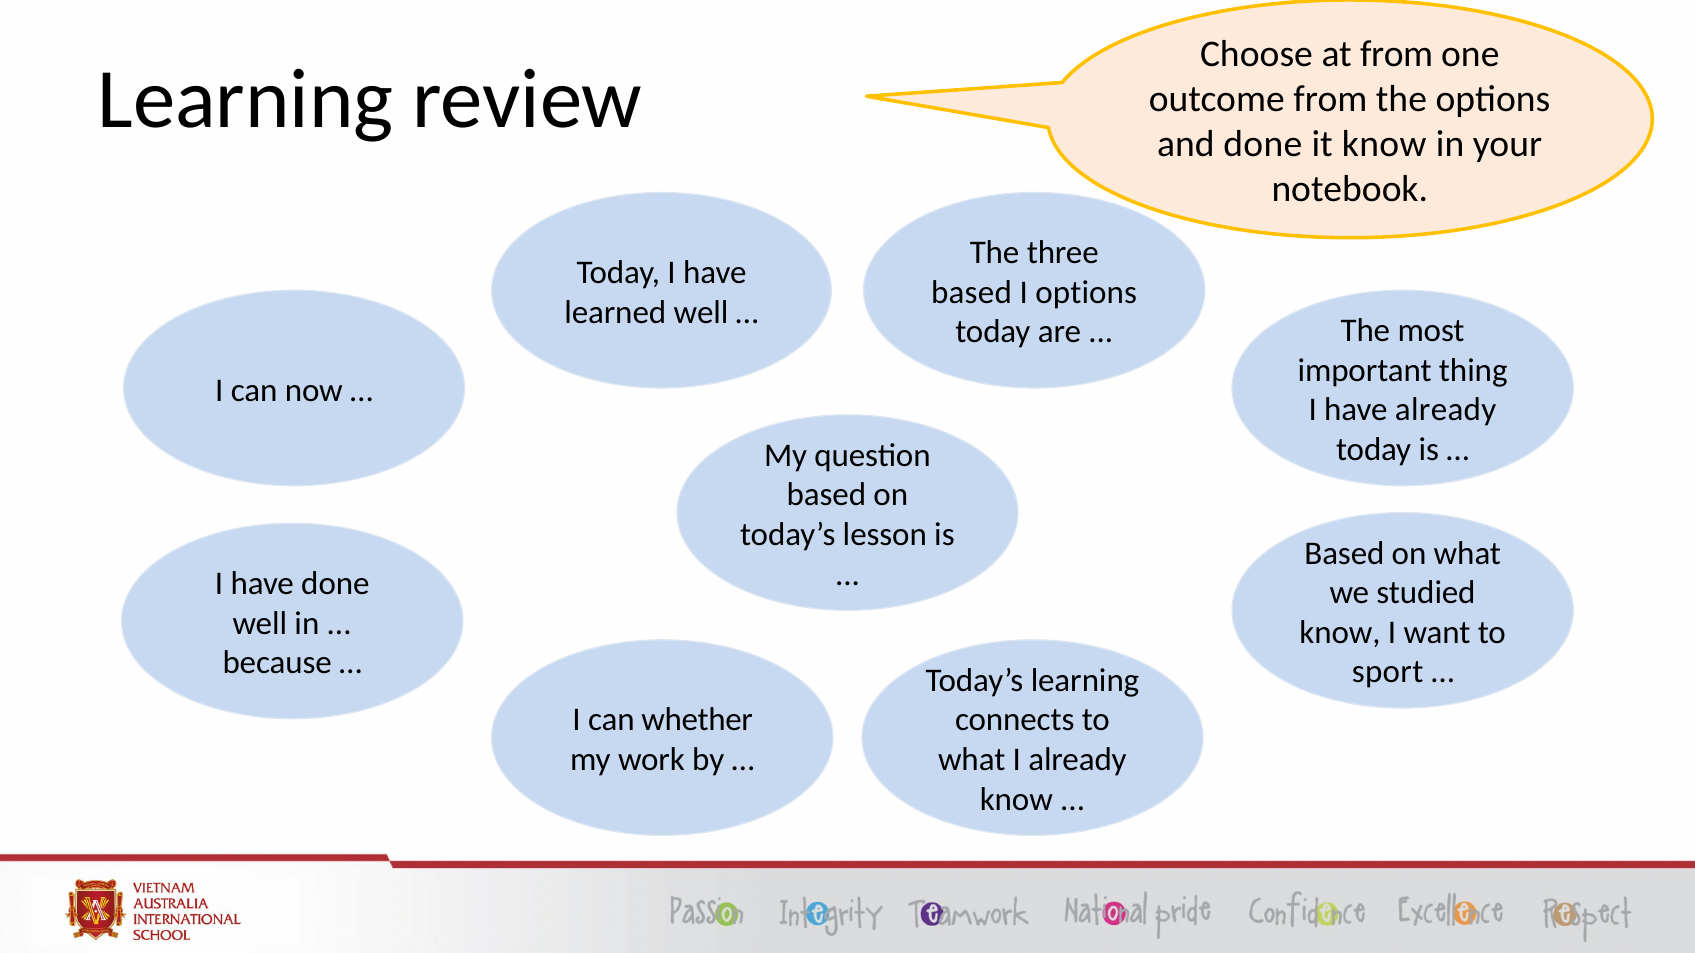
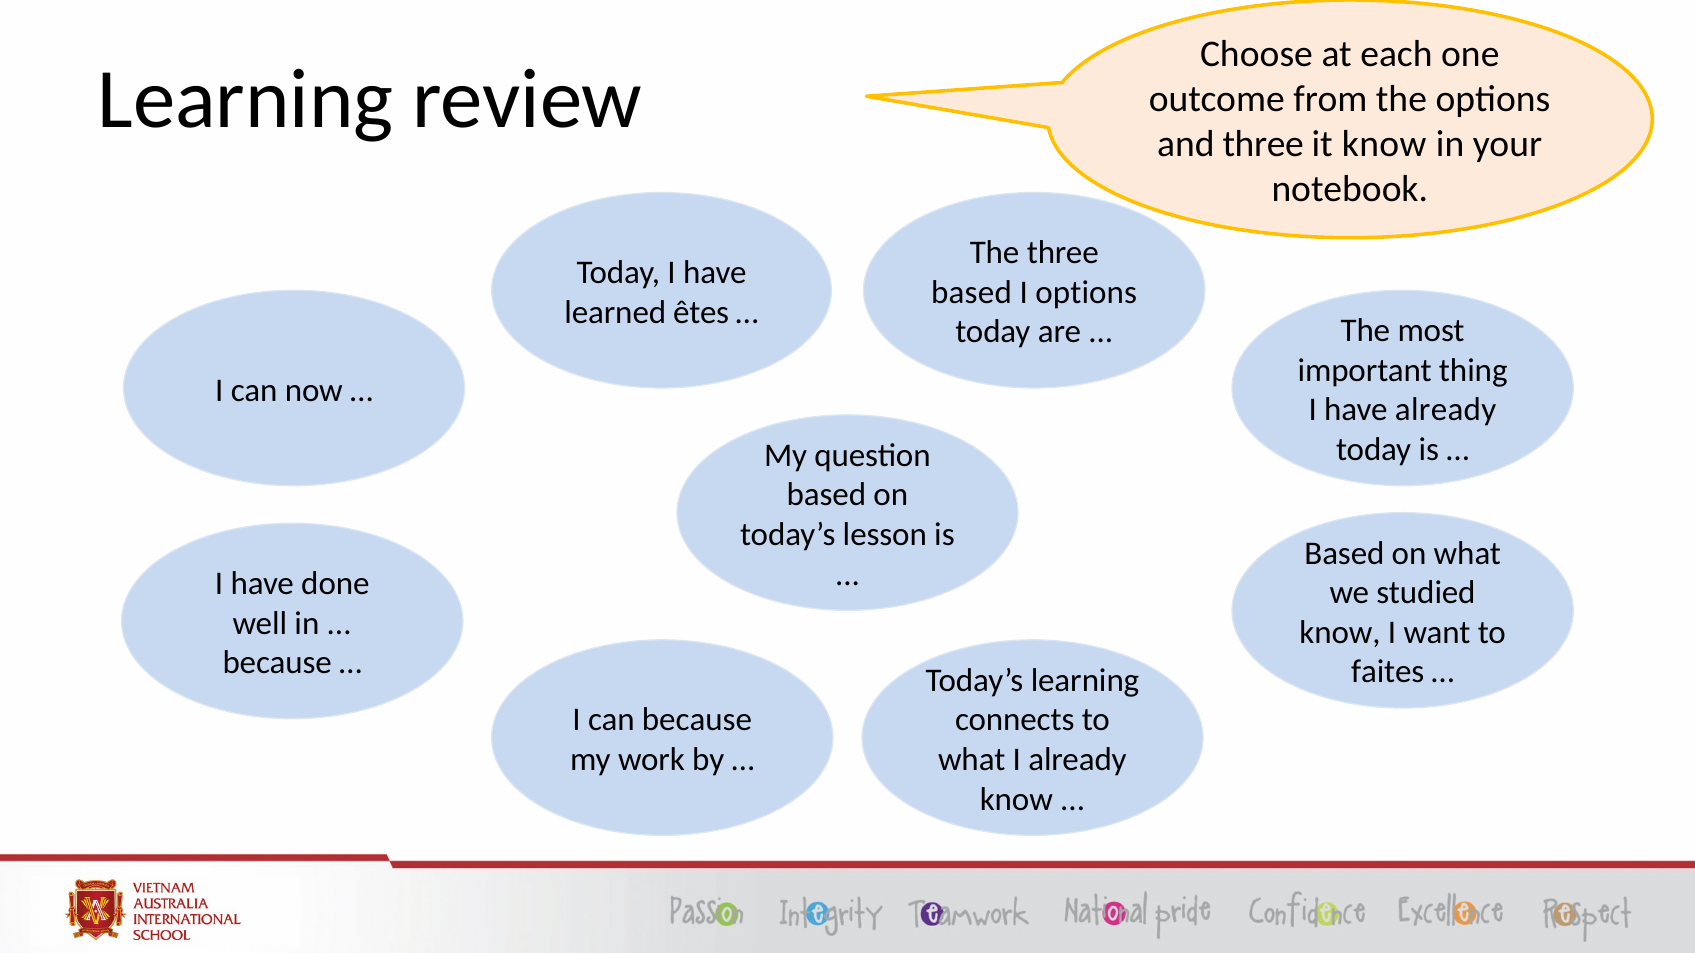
at from: from -> each
and done: done -> three
learned well: well -> êtes
sport: sport -> faites
can whether: whether -> because
